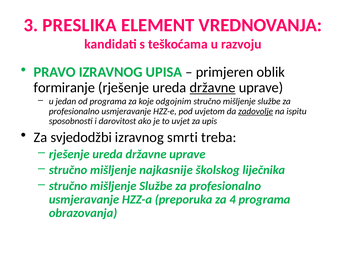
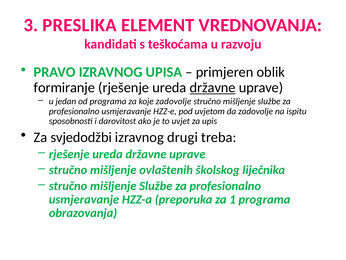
koje odgojnim: odgojnim -> zadovolje
zadovolje at (256, 111) underline: present -> none
smrti: smrti -> drugi
najkasnije: najkasnije -> ovlaštenih
4: 4 -> 1
